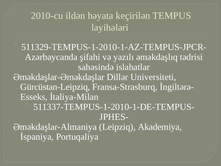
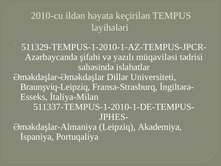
əməkdaşlıq: əməkdaşlıq -> müqaviləsi
Gürcüstan-Leipziq: Gürcüstan-Leipziq -> Braunşviq-Leipziq
